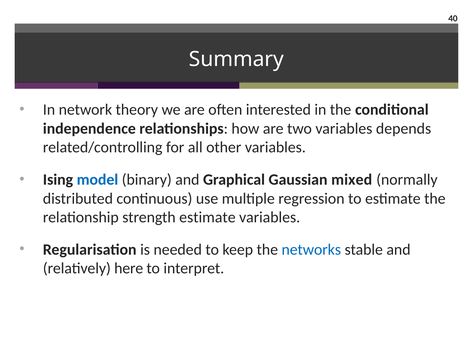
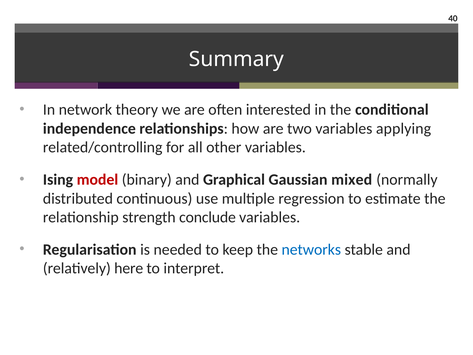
depends: depends -> applying
model colour: blue -> red
strength estimate: estimate -> conclude
